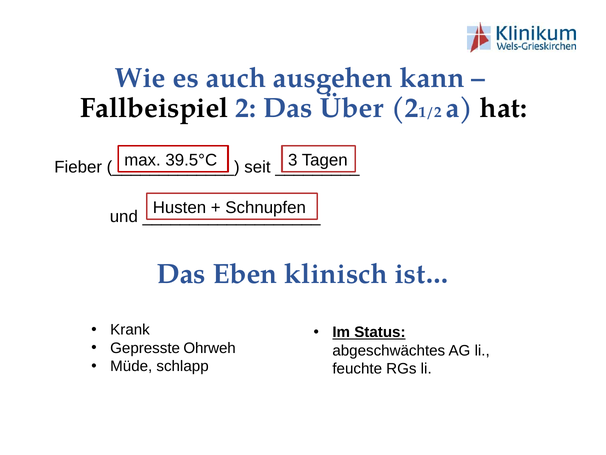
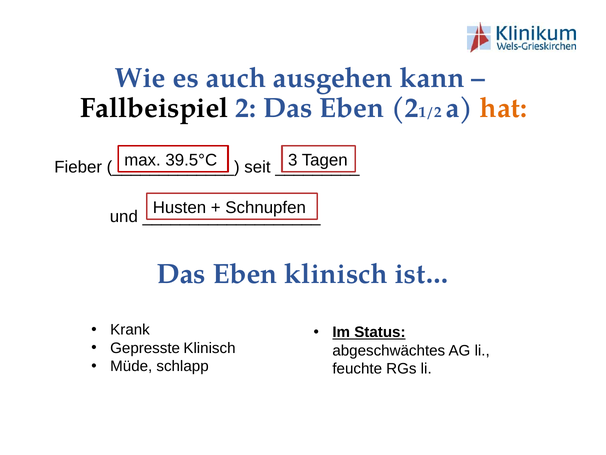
2 Das Über: Über -> Eben
hat colour: black -> orange
Gepresste Ohrweh: Ohrweh -> Klinisch
